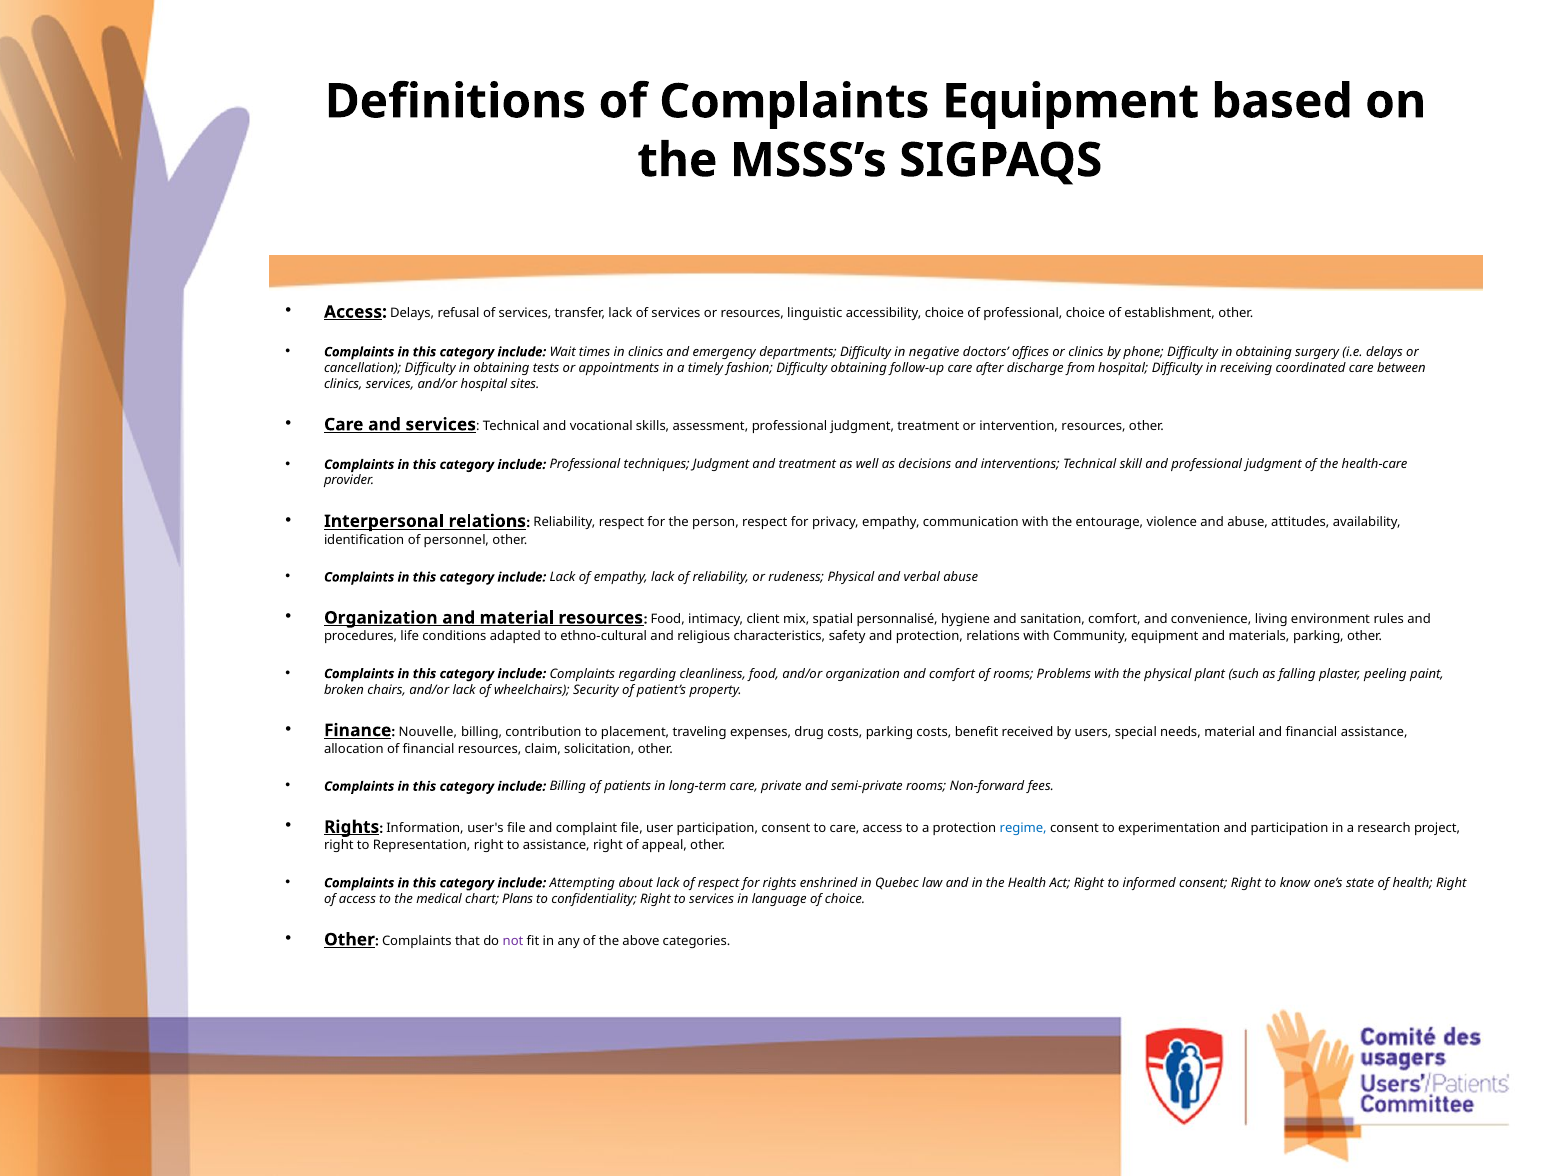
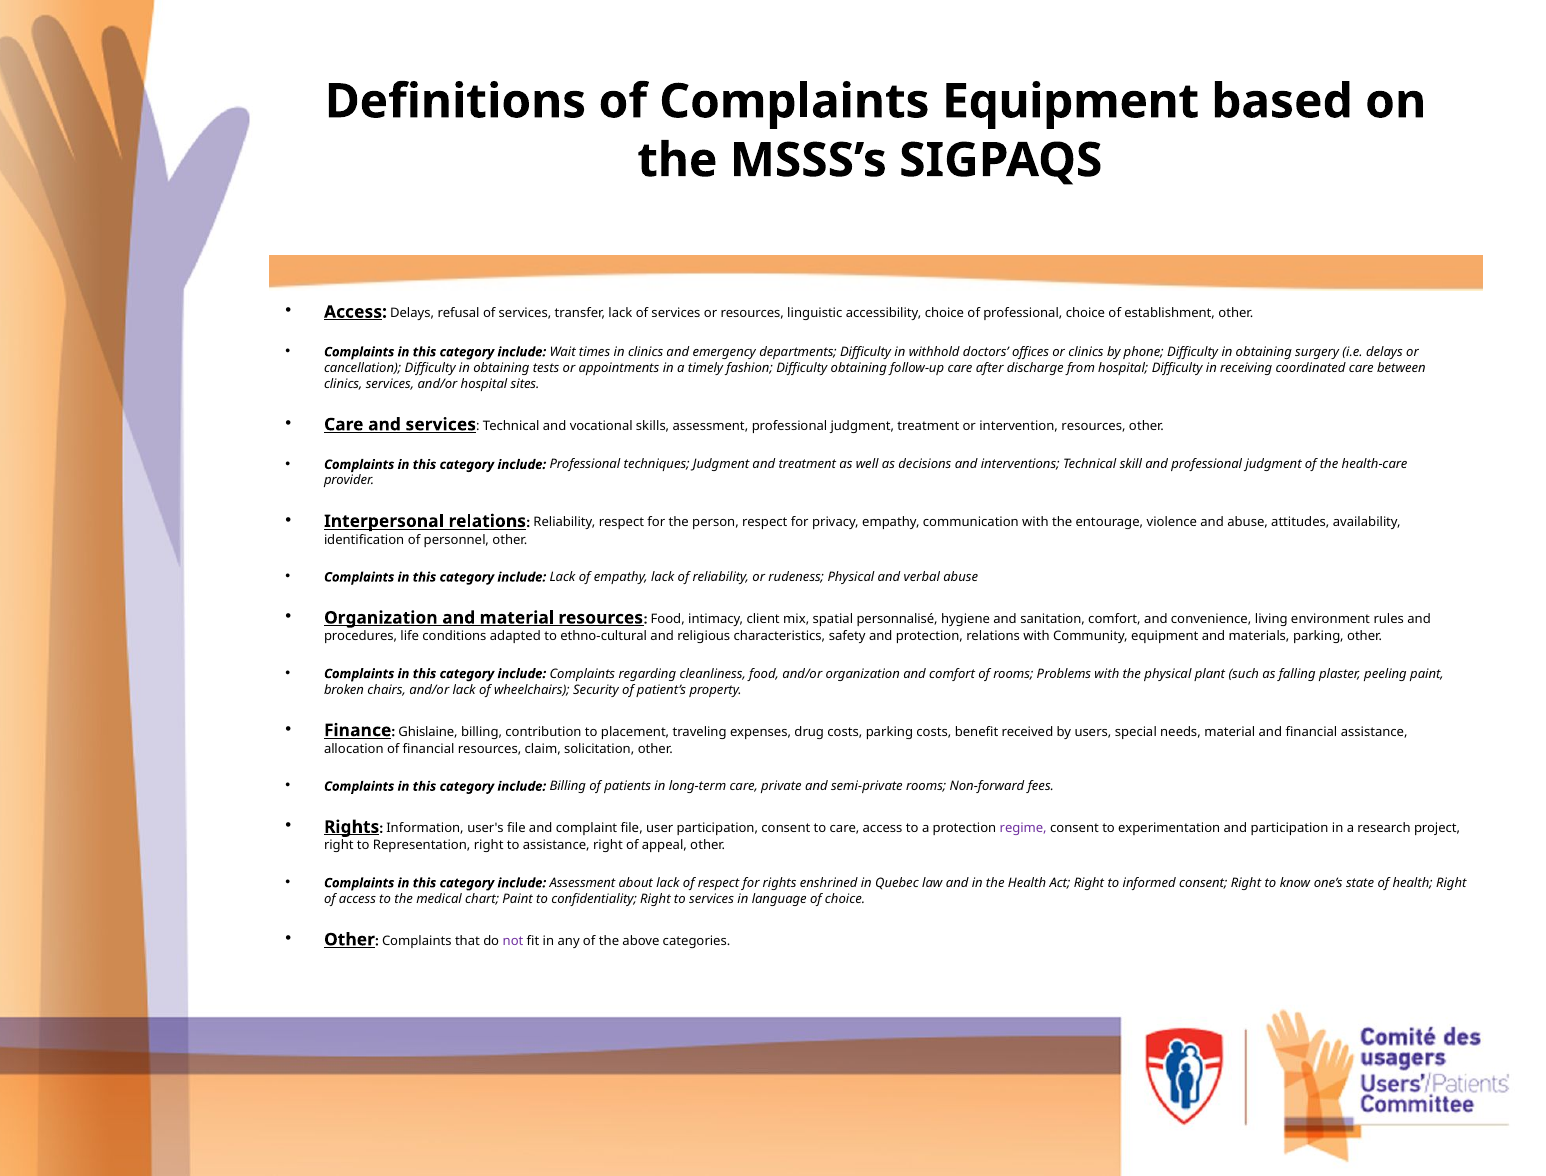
negative: negative -> withhold
Nouvelle: Nouvelle -> Ghislaine
regime colour: blue -> purple
include Attempting: Attempting -> Assessment
chart Plans: Plans -> Paint
